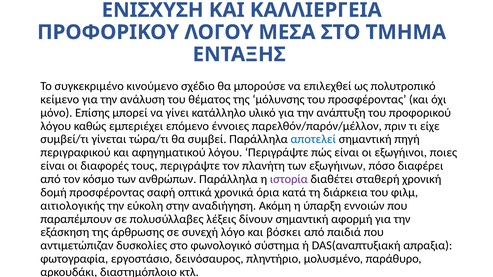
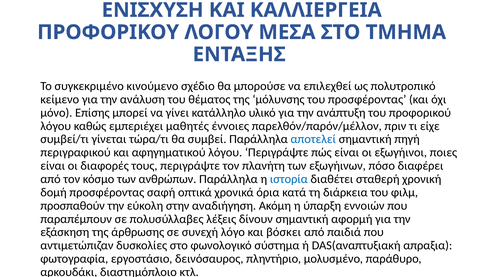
επόμενο: επόμενο -> μαθητές
ιστορία colour: purple -> blue
αιτιολογικής: αιτιολογικής -> προσπαθούν
